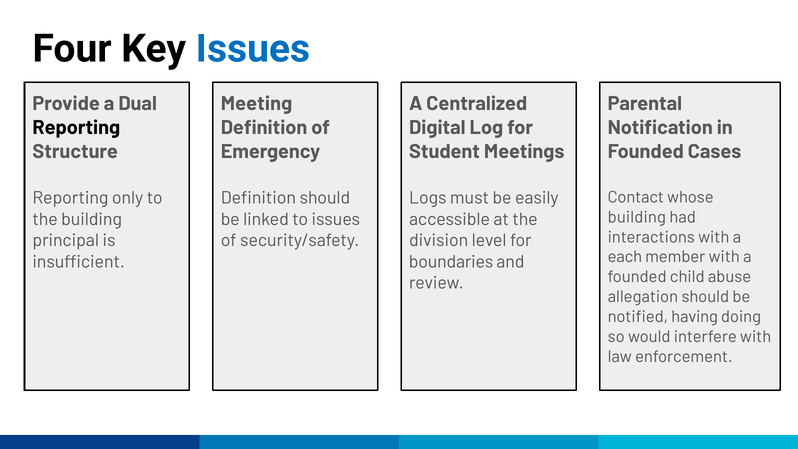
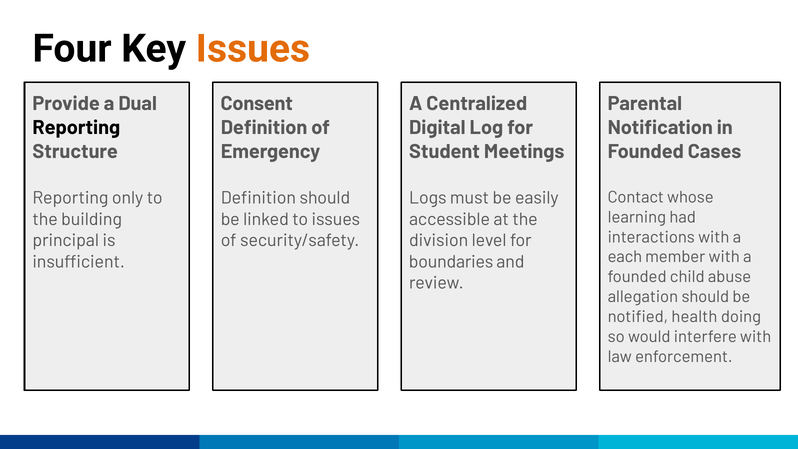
Issues at (253, 49) colour: blue -> orange
Meeting: Meeting -> Consent
building at (637, 217): building -> learning
having: having -> health
